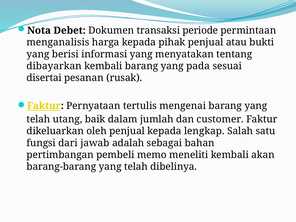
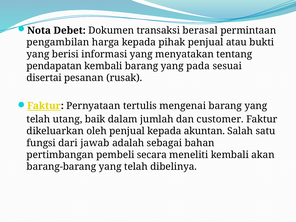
periode: periode -> berasal
menganalisis: menganalisis -> pengambilan
dibayarkan: dibayarkan -> pendapatan
lengkap: lengkap -> akuntan
memo: memo -> secara
